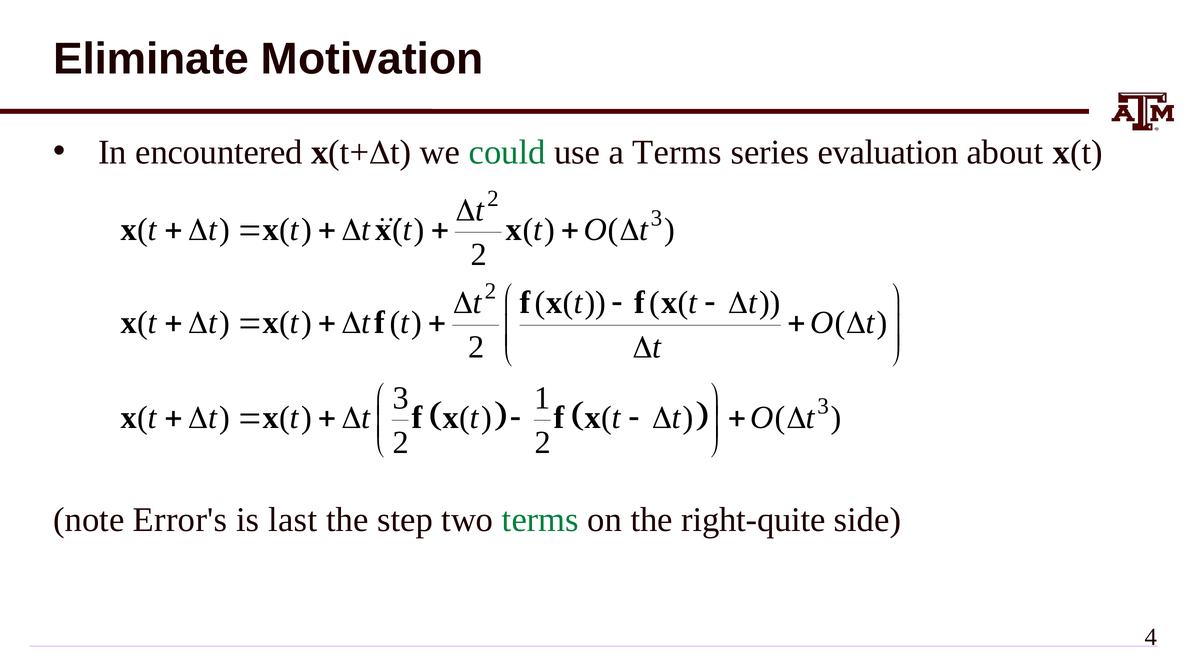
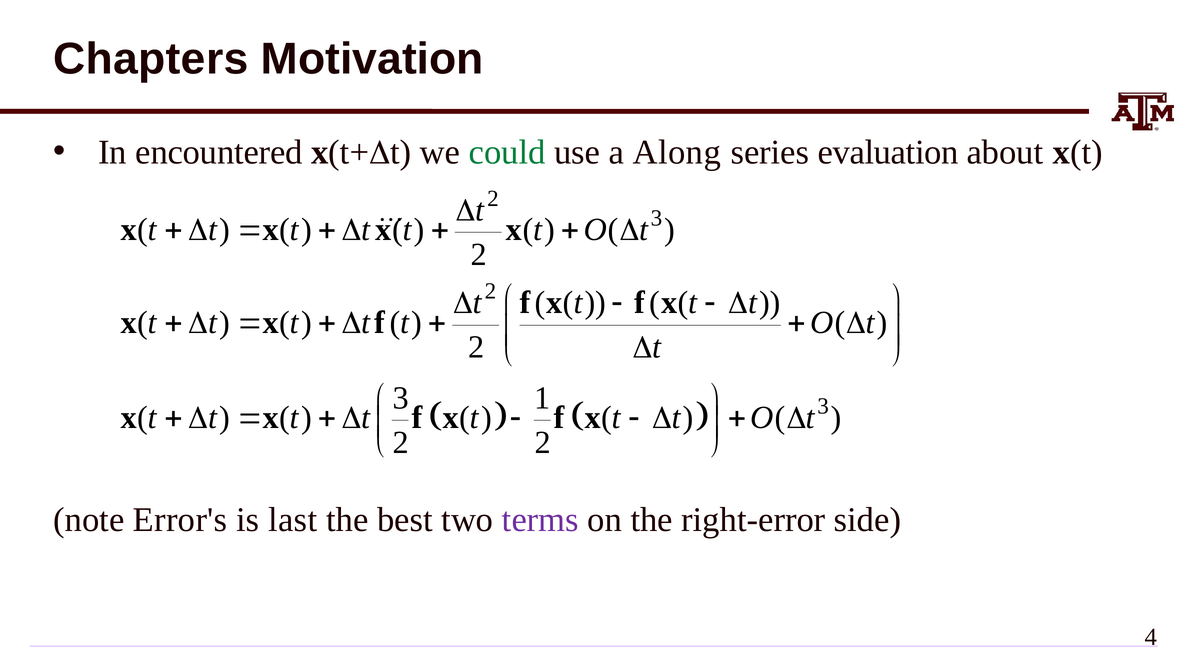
Eliminate: Eliminate -> Chapters
a Terms: Terms -> Along
step: step -> best
terms at (540, 520) colour: green -> purple
right-quite: right-quite -> right-error
